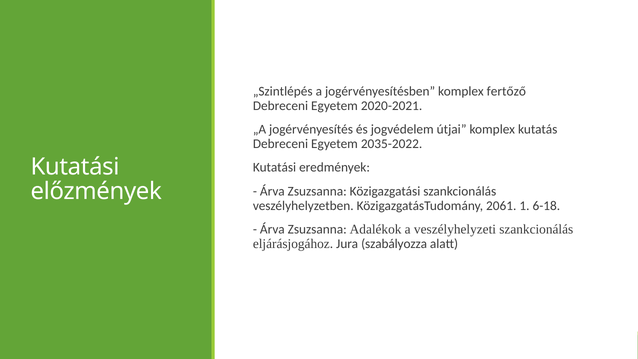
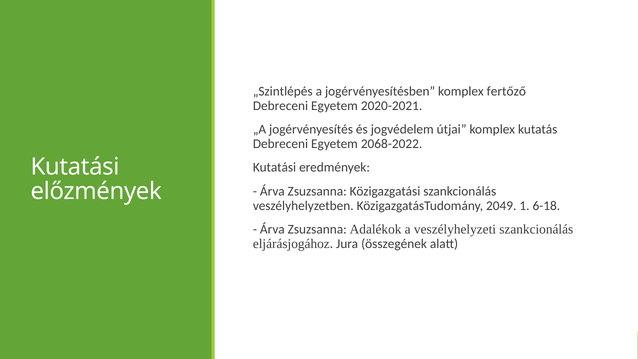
2035-2022: 2035-2022 -> 2068-2022
2061: 2061 -> 2049
szabályozza: szabályozza -> összegének
